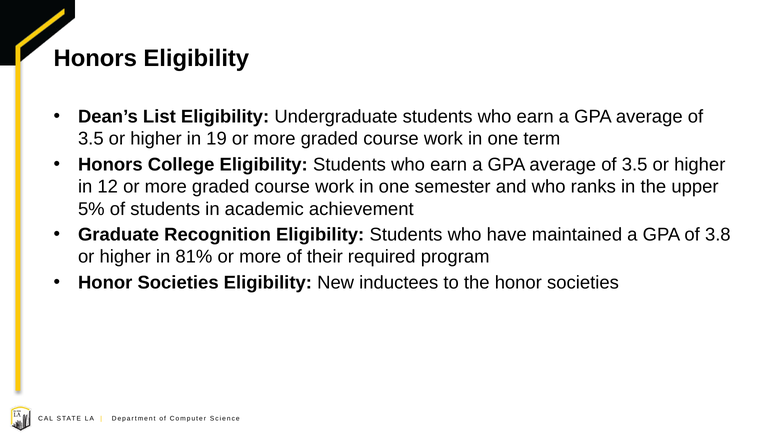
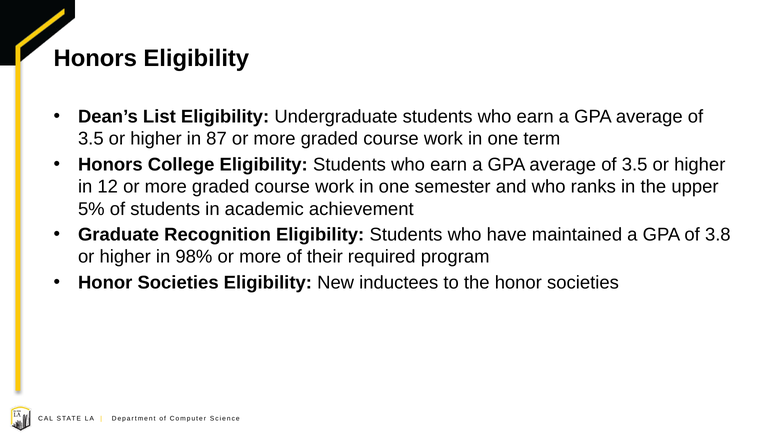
19: 19 -> 87
81%: 81% -> 98%
